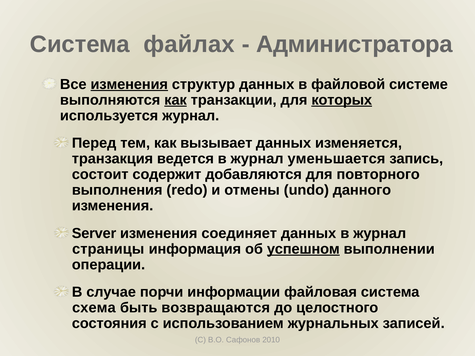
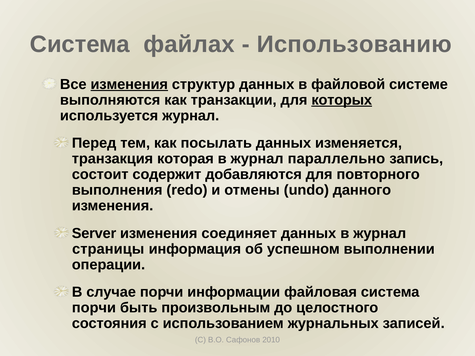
Администратора: Администратора -> Использованию
как at (176, 100) underline: present -> none
вызывает: вызывает -> посылать
ведется: ведется -> которая
уменьшается: уменьшается -> параллельно
успешном underline: present -> none
схема at (94, 308): схема -> порчи
возвращаются: возвращаются -> произвольным
